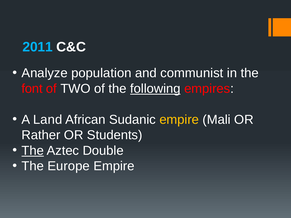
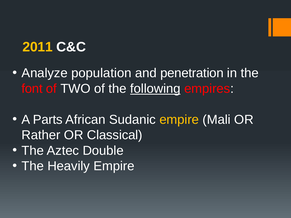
2011 colour: light blue -> yellow
communist: communist -> penetration
Land: Land -> Parts
Students: Students -> Classical
The at (33, 151) underline: present -> none
Europe: Europe -> Heavily
